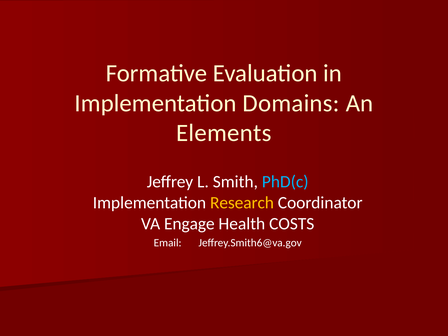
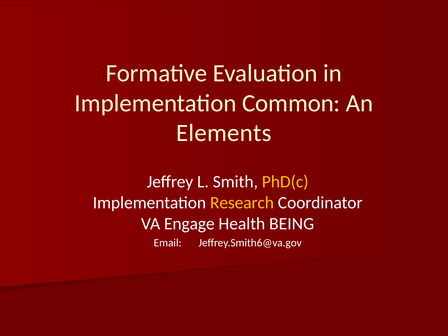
Domains: Domains -> Common
PhD(c colour: light blue -> yellow
COSTS: COSTS -> BEING
